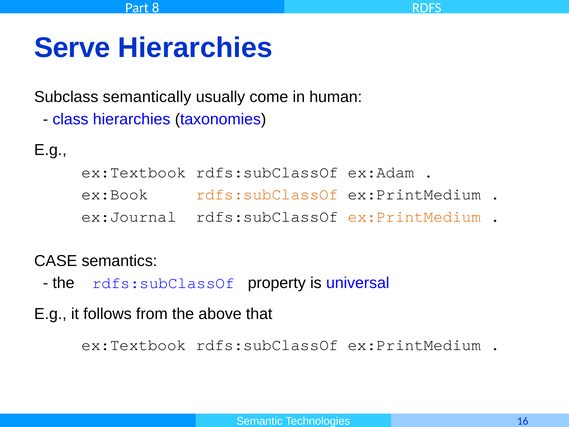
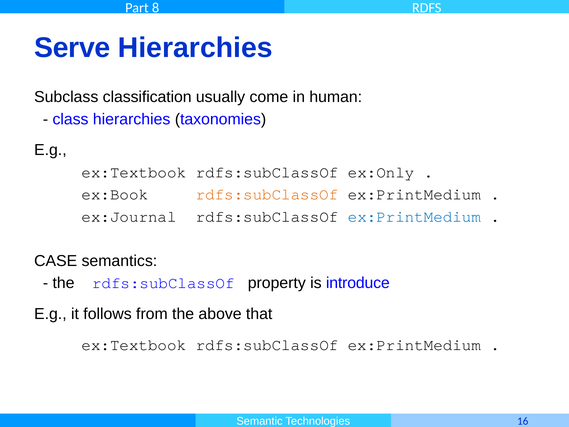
semantically: semantically -> classification
ex:Adam: ex:Adam -> ex:Only
ex:PrintMedium at (414, 216) colour: orange -> blue
universal: universal -> introduce
